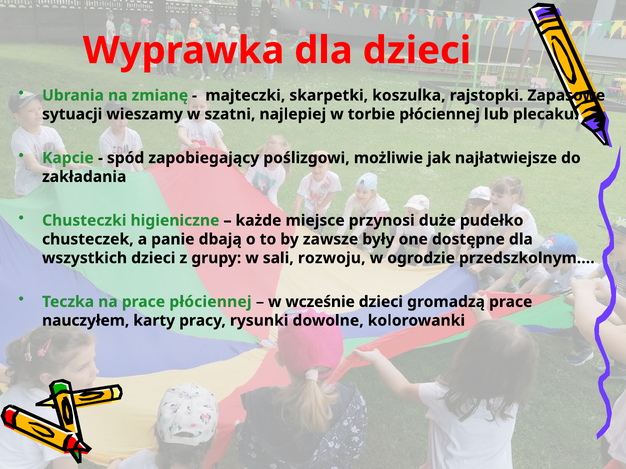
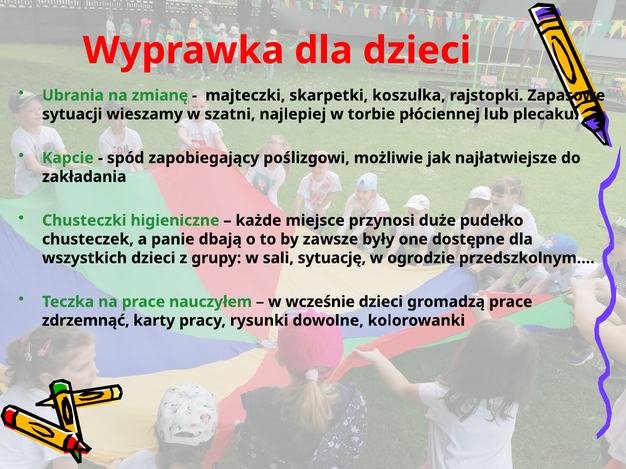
rozwoju: rozwoju -> sytuację
prace płóciennej: płóciennej -> nauczyłem
nauczyłem: nauczyłem -> zdrzemnąć
